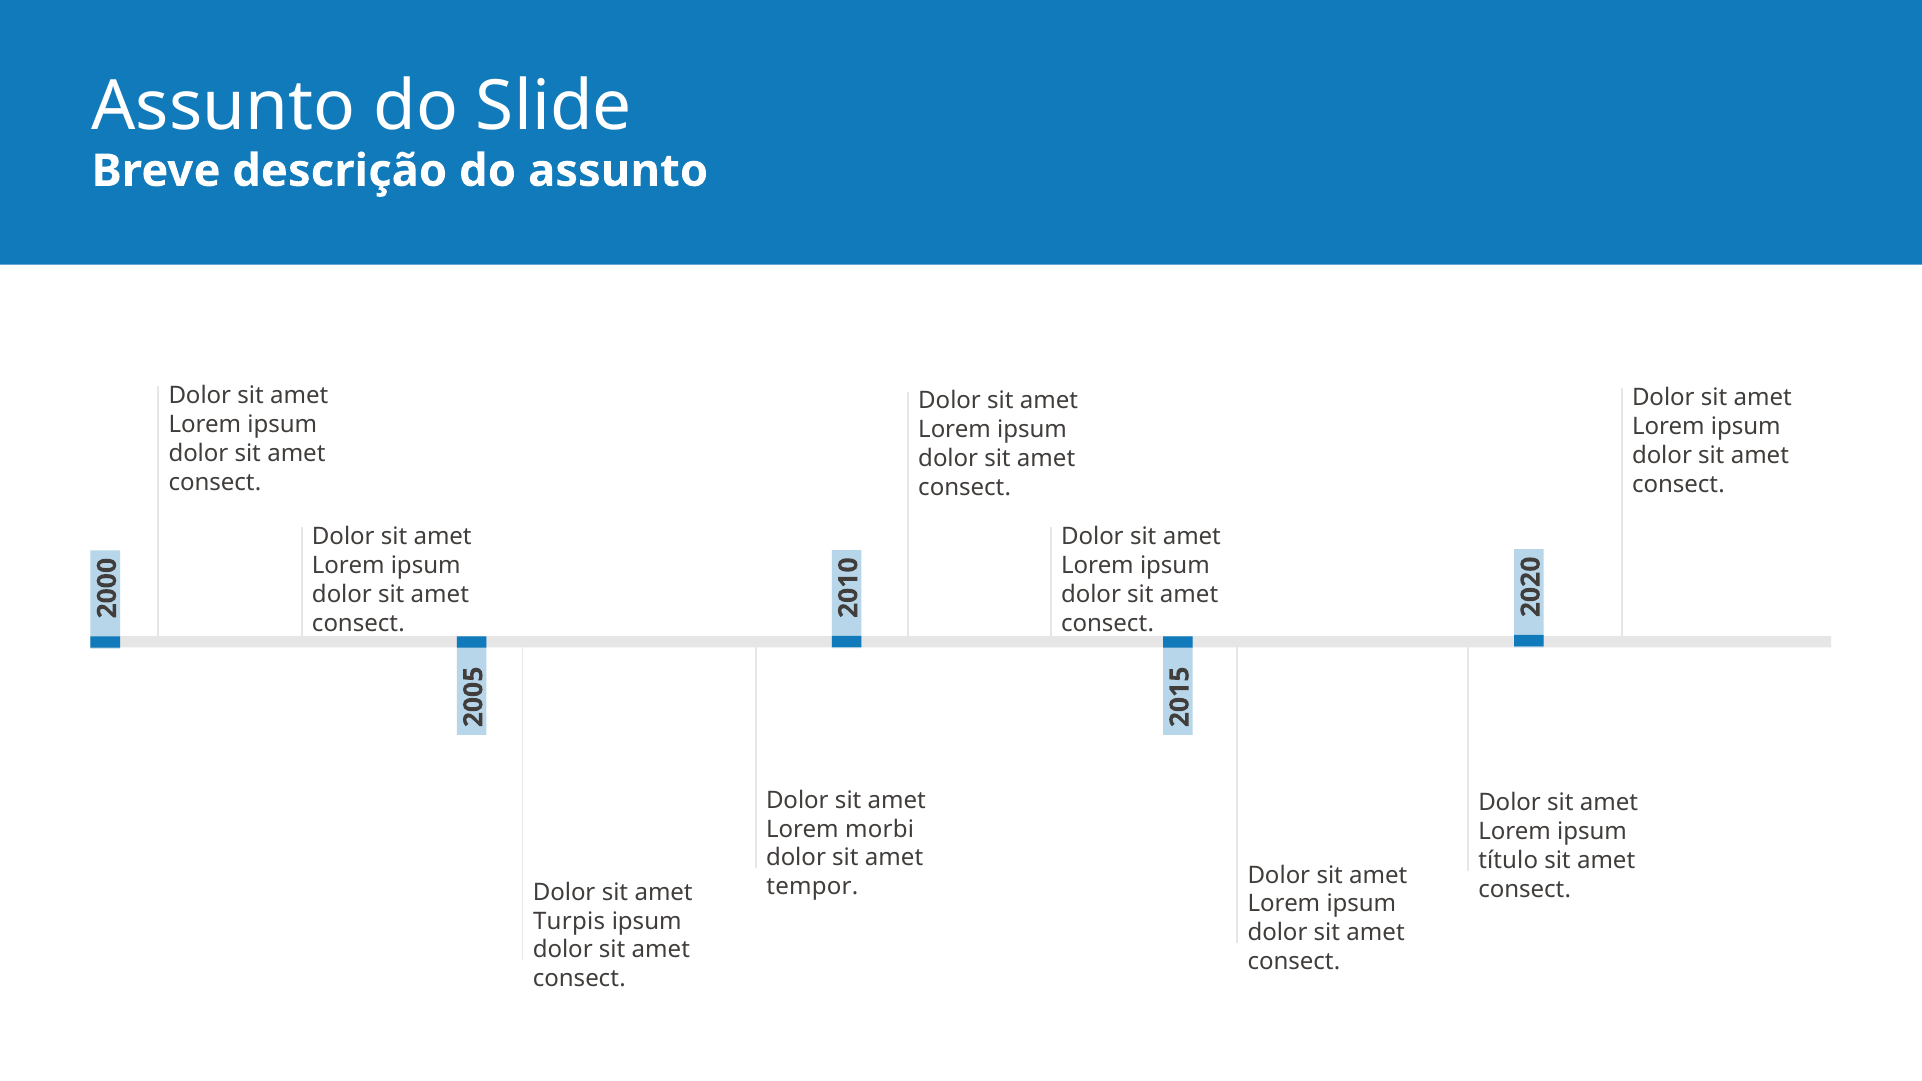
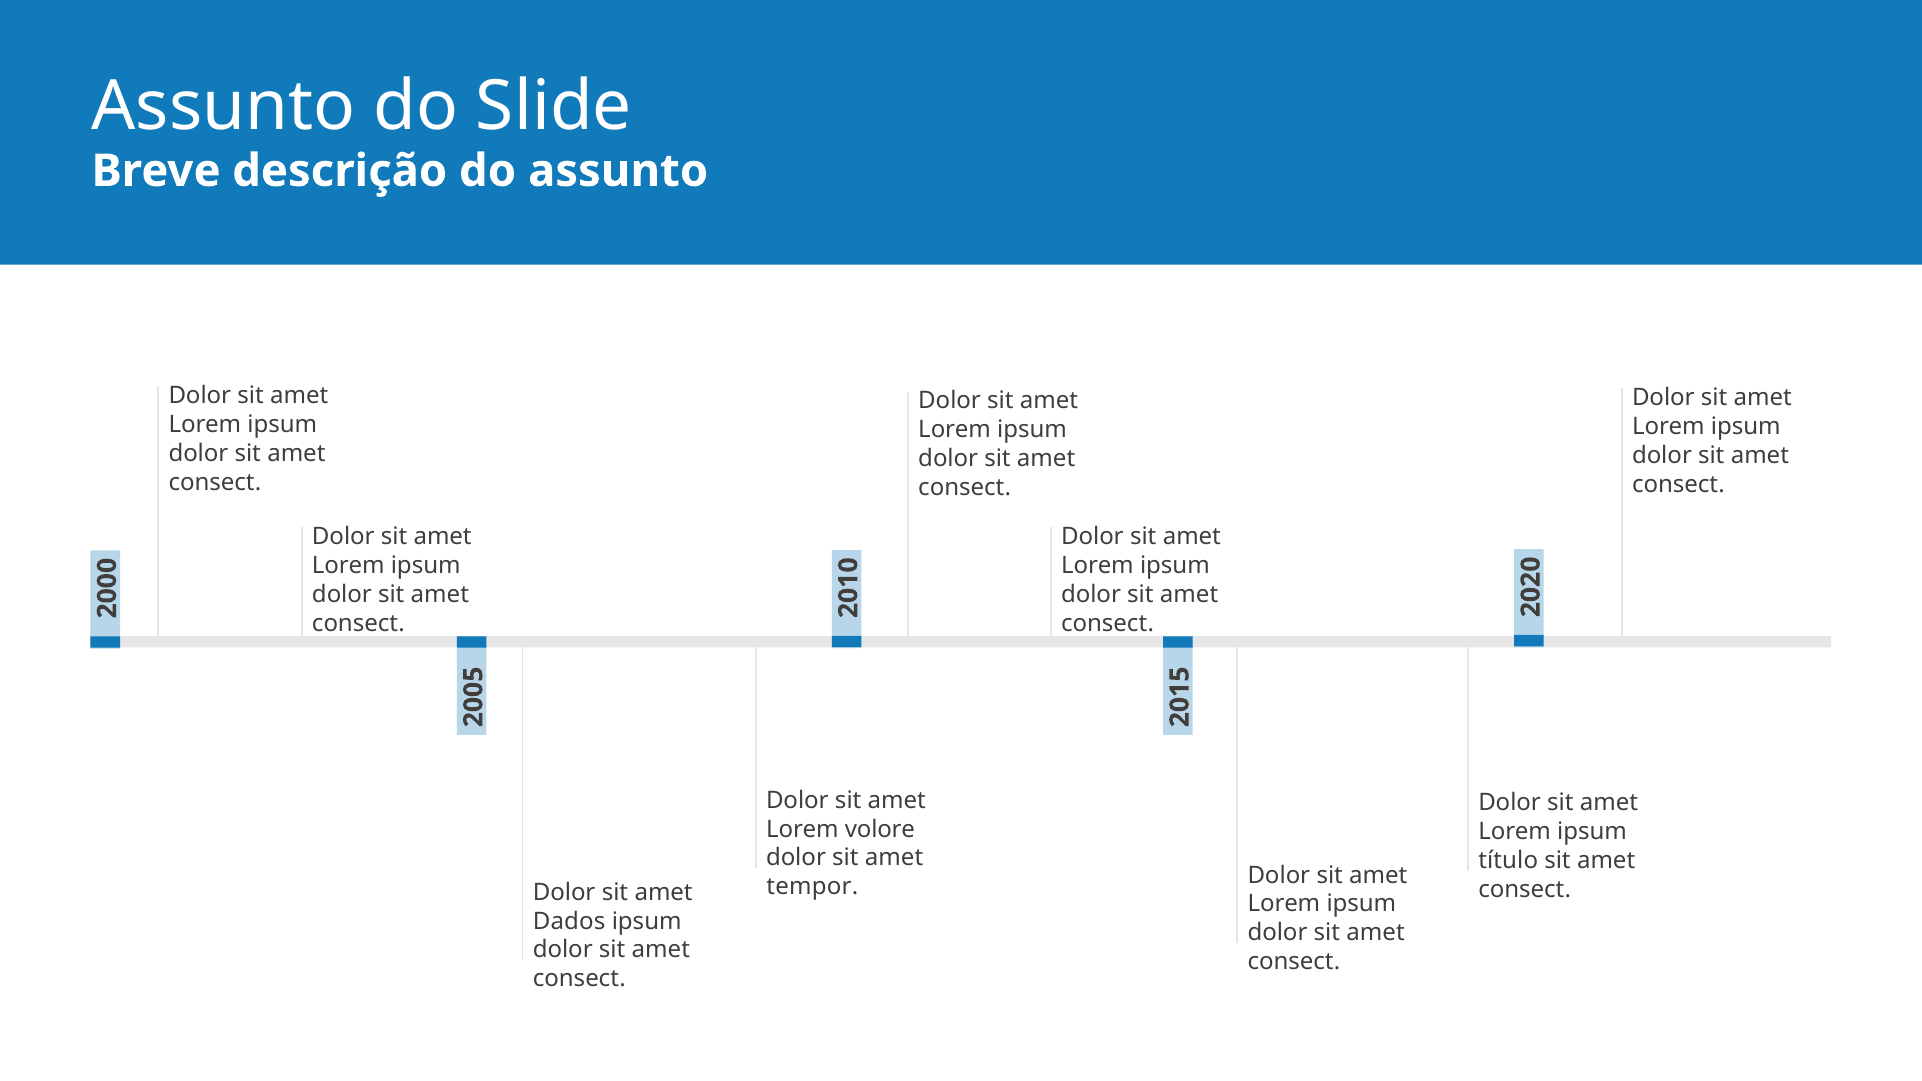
morbi: morbi -> volore
Turpis: Turpis -> Dados
